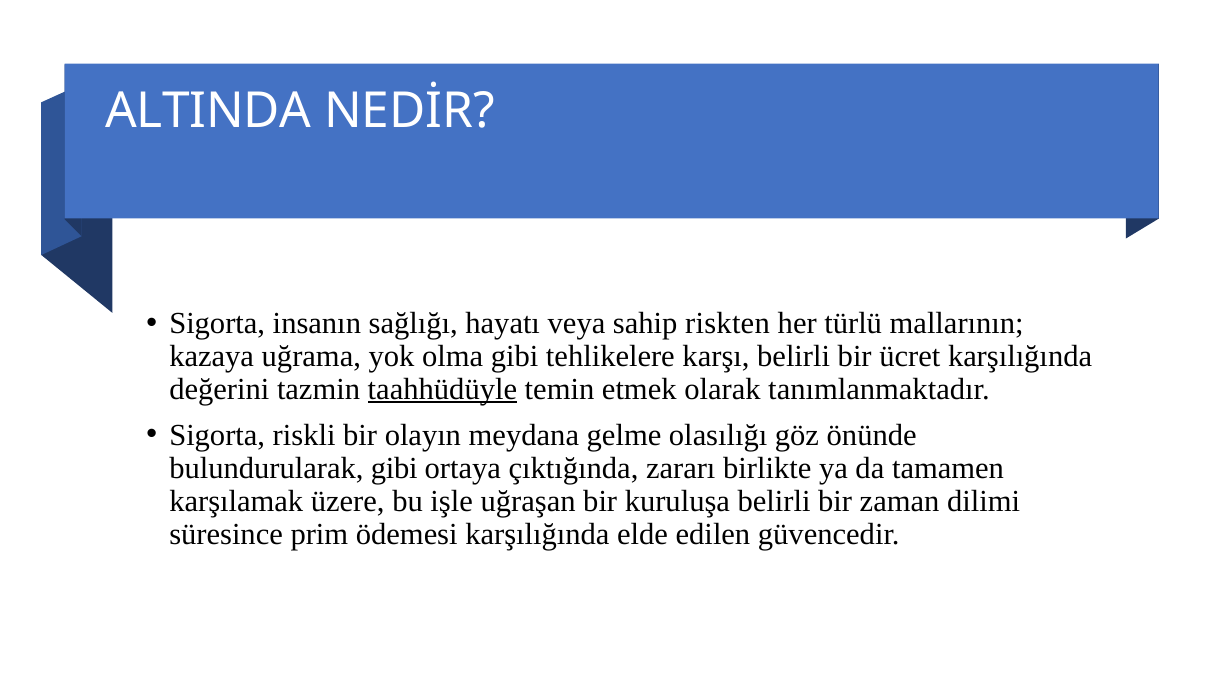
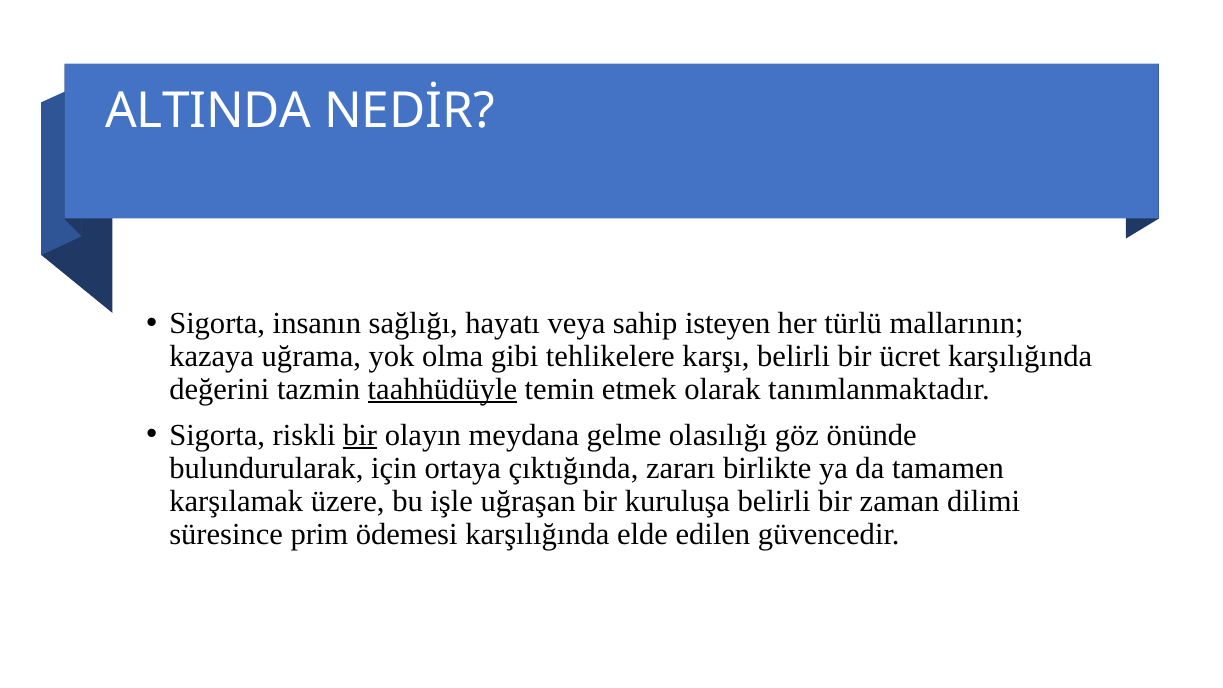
riskten: riskten -> isteyen
bir at (360, 435) underline: none -> present
bulundurularak gibi: gibi -> için
